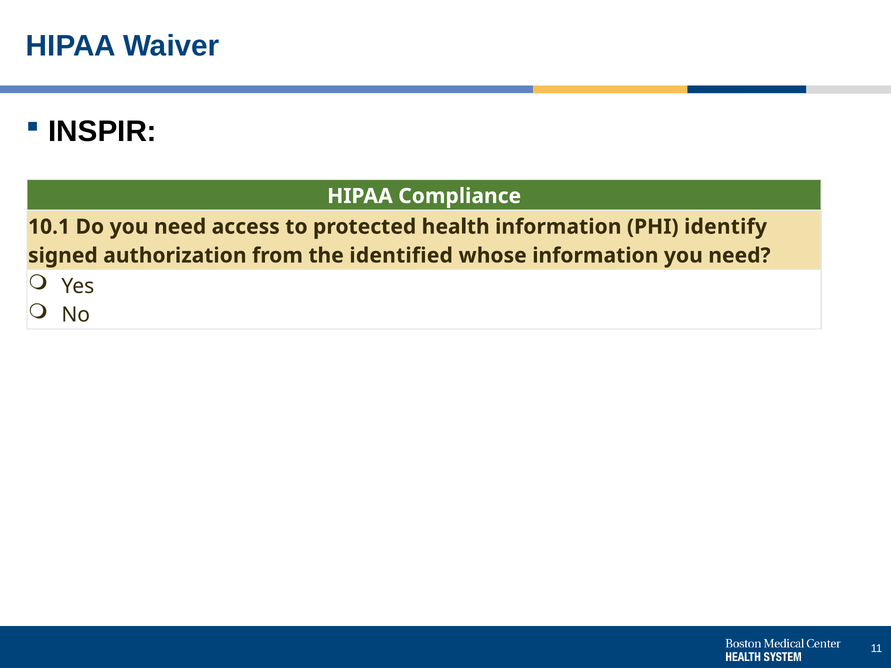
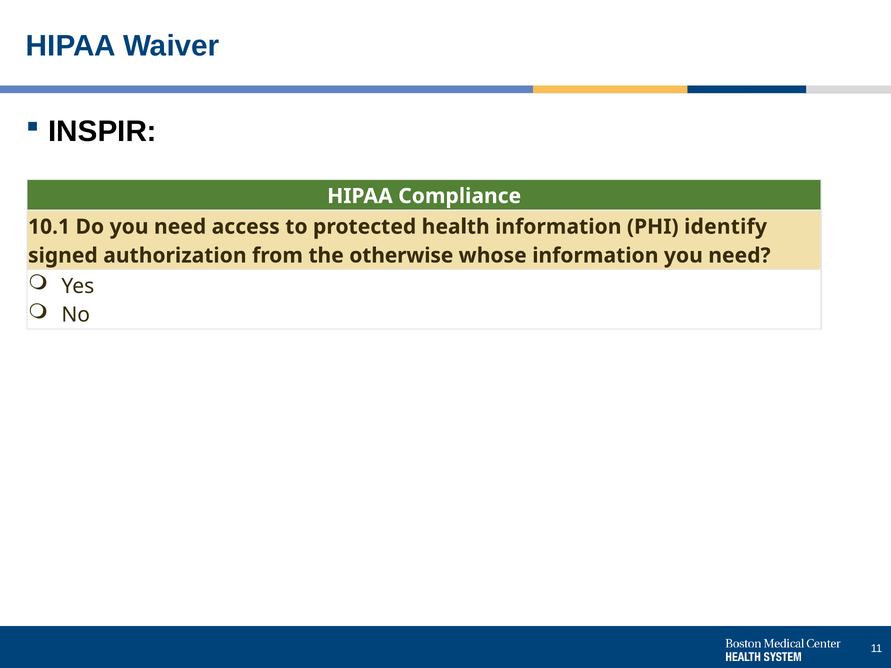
identified: identified -> otherwise
